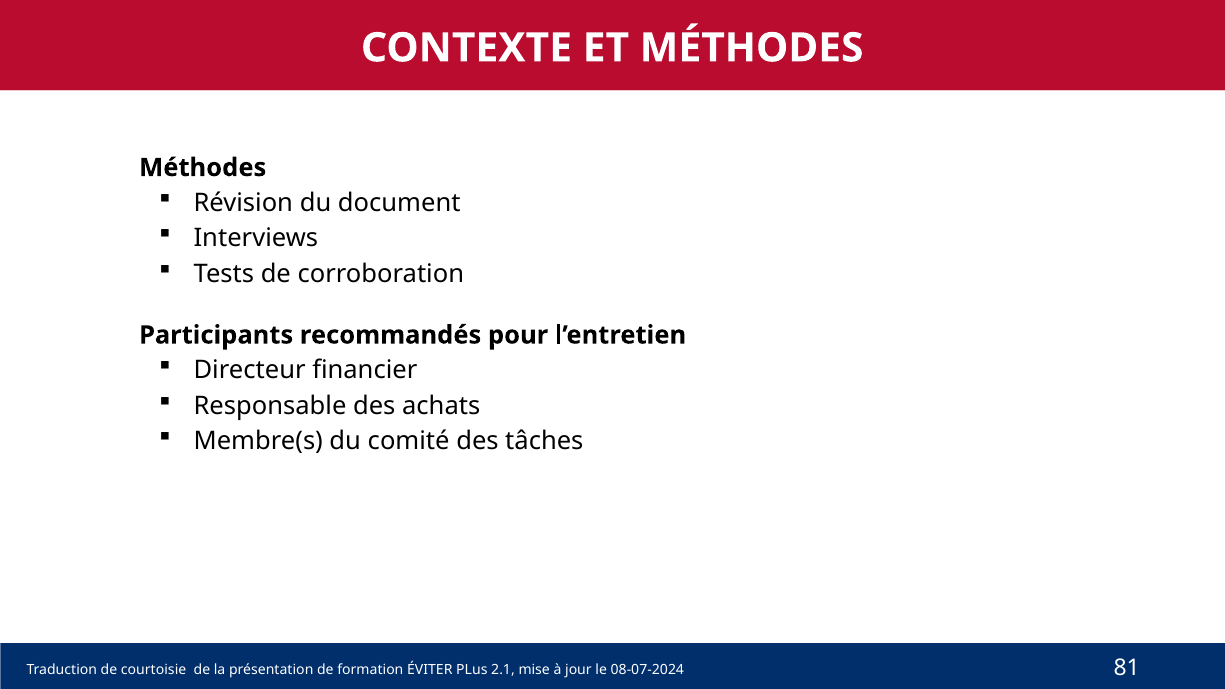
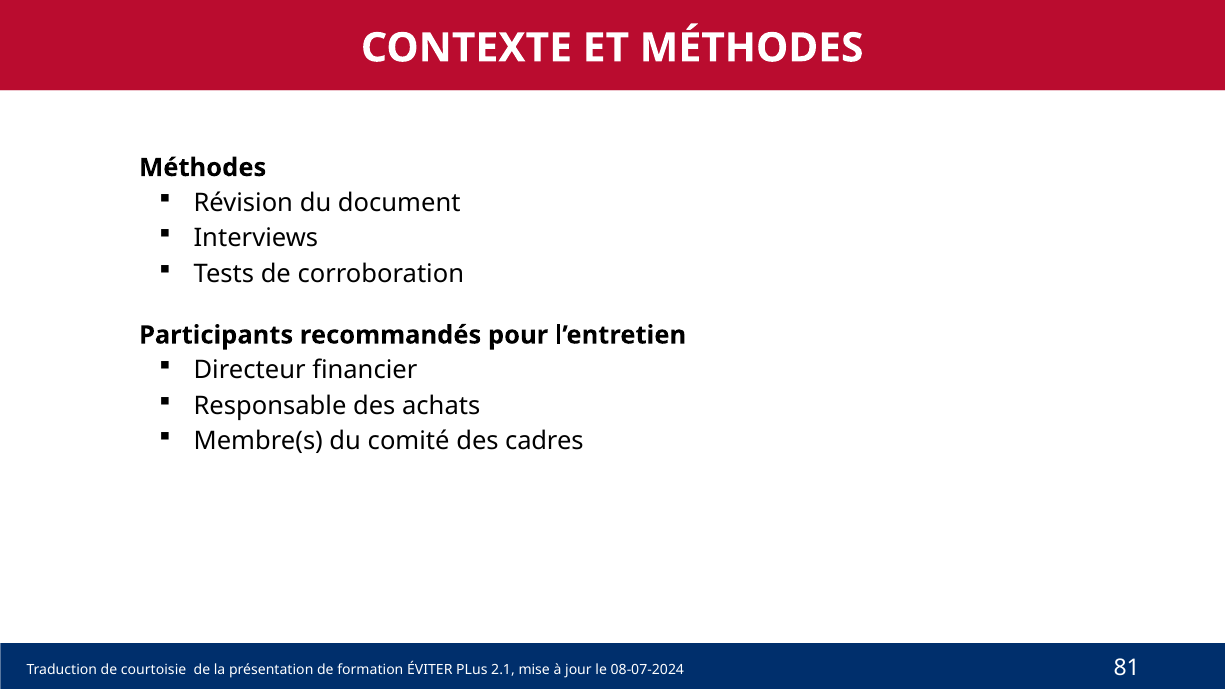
tâches: tâches -> cadres
